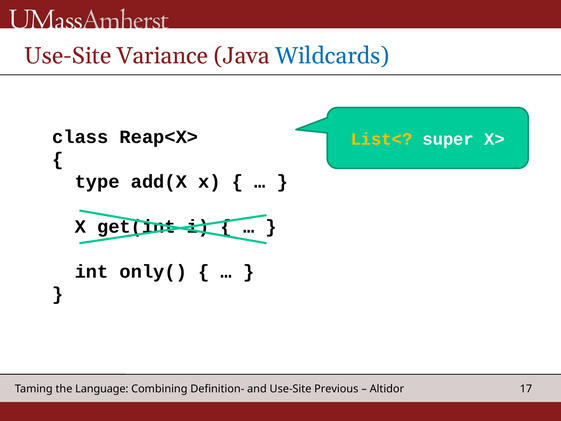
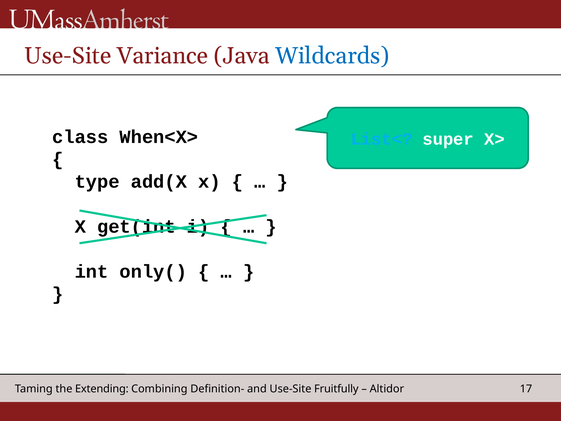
Reap<X>: Reap<X> -> When<X>
List< colour: yellow -> light blue
Language: Language -> Extending
Previous: Previous -> Fruitfully
